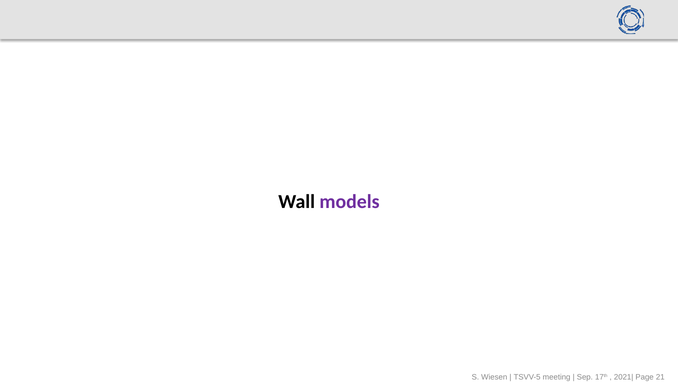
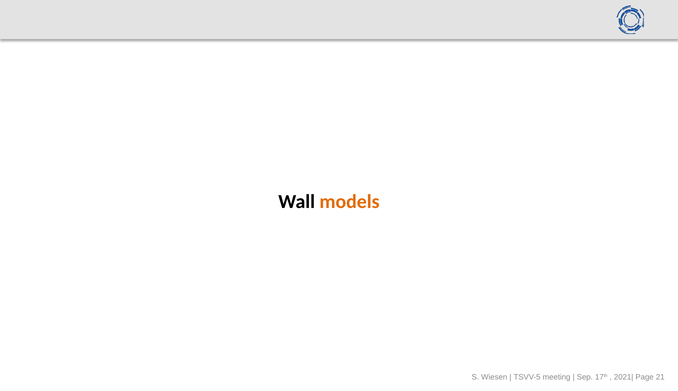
models colour: purple -> orange
